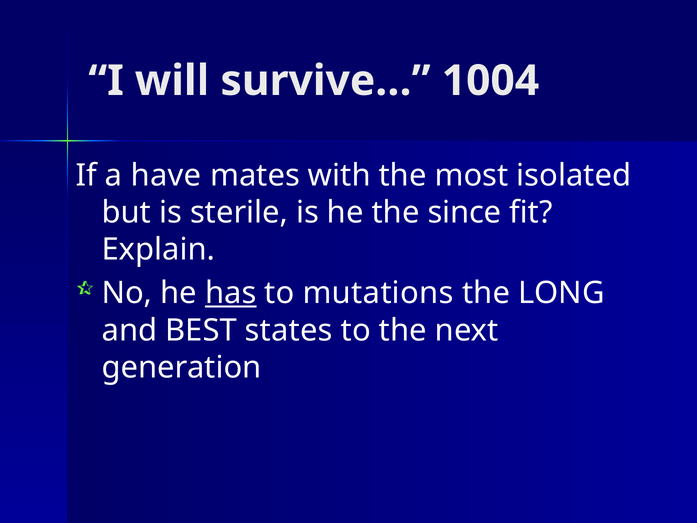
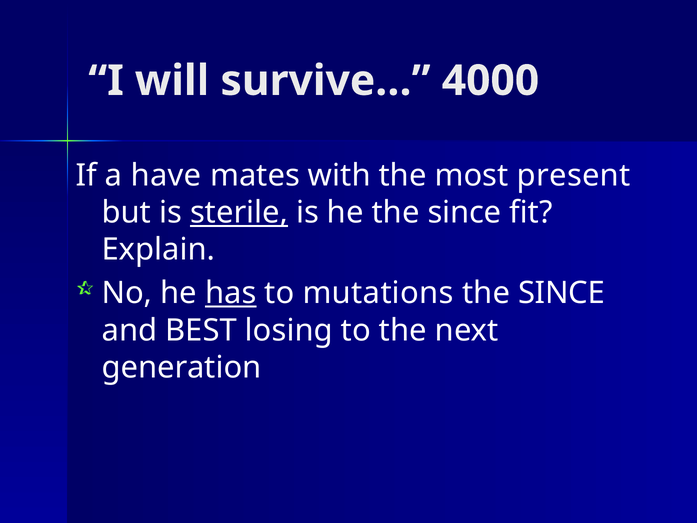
1004: 1004 -> 4000
isolated: isolated -> present
sterile underline: none -> present
LONG at (561, 293): LONG -> SINCE
states: states -> losing
